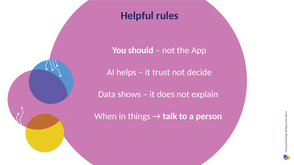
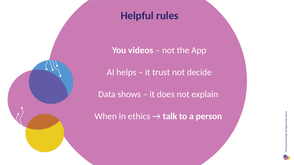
should: should -> videos
things: things -> ethics
